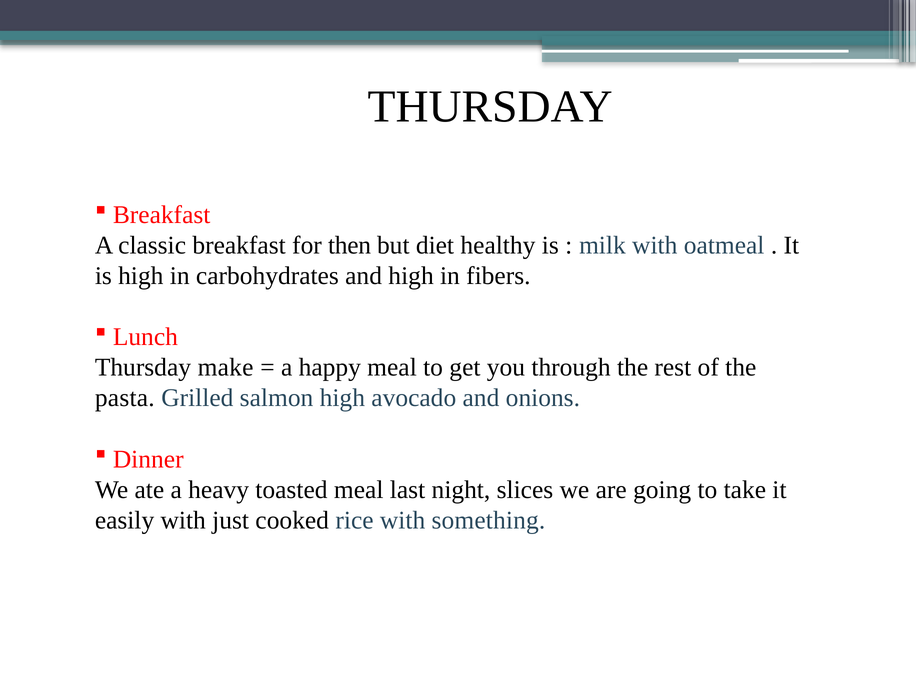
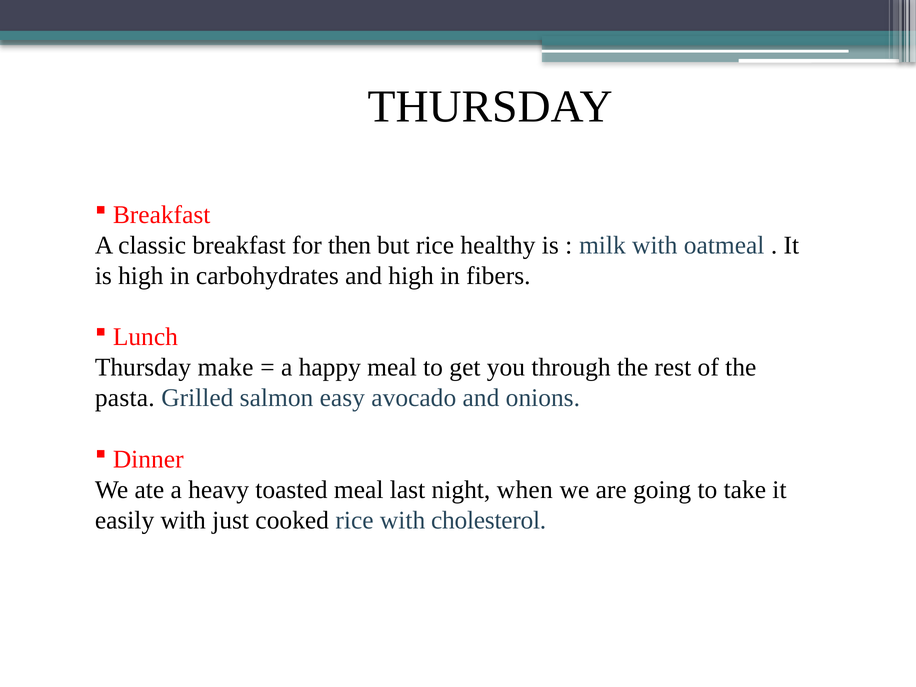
but diet: diet -> rice
salmon high: high -> easy
slices: slices -> when
something: something -> cholesterol
